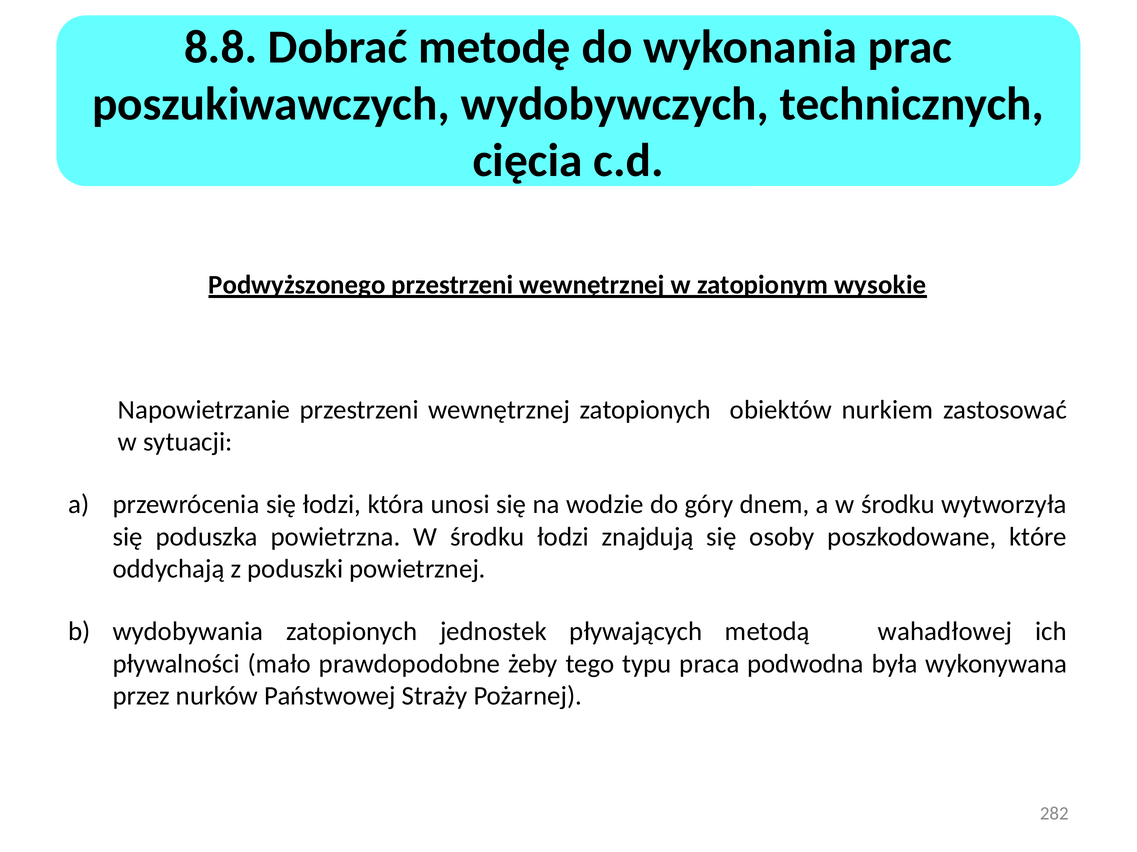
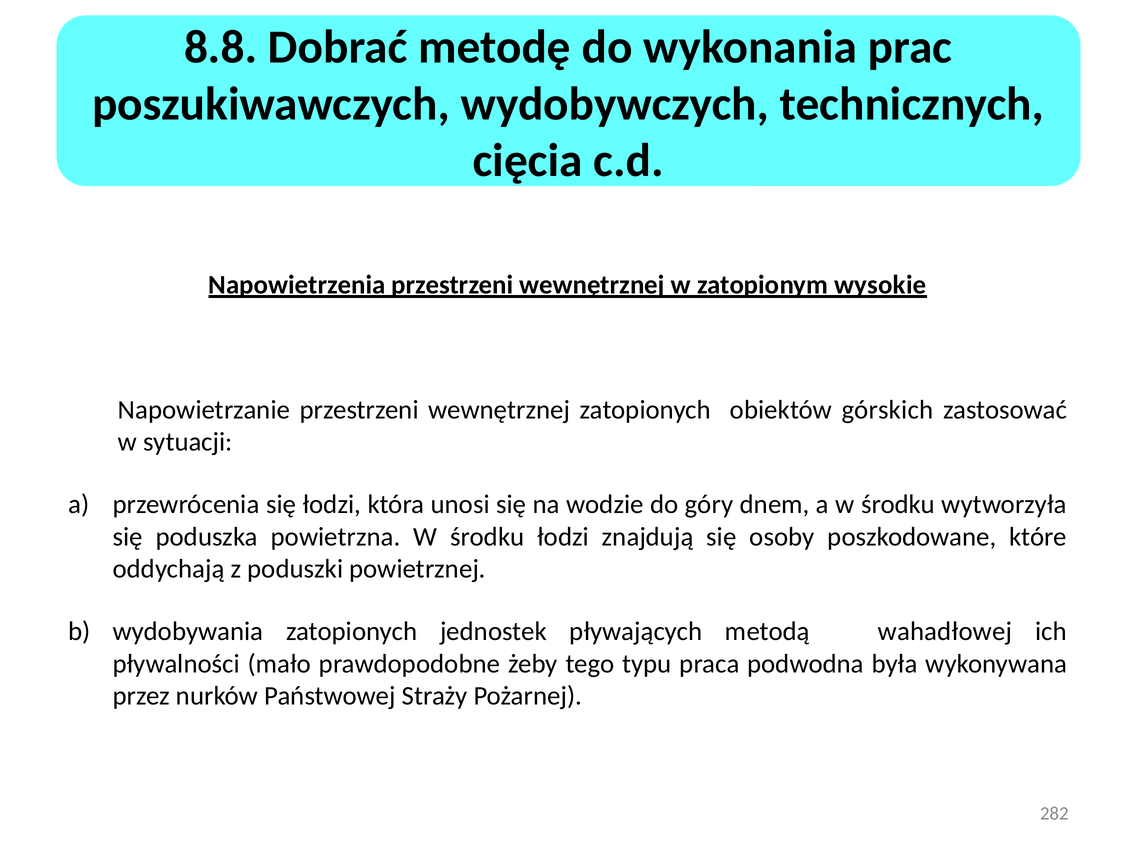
Podwyższonego: Podwyższonego -> Napowietrzenia
nurkiem: nurkiem -> górskich
